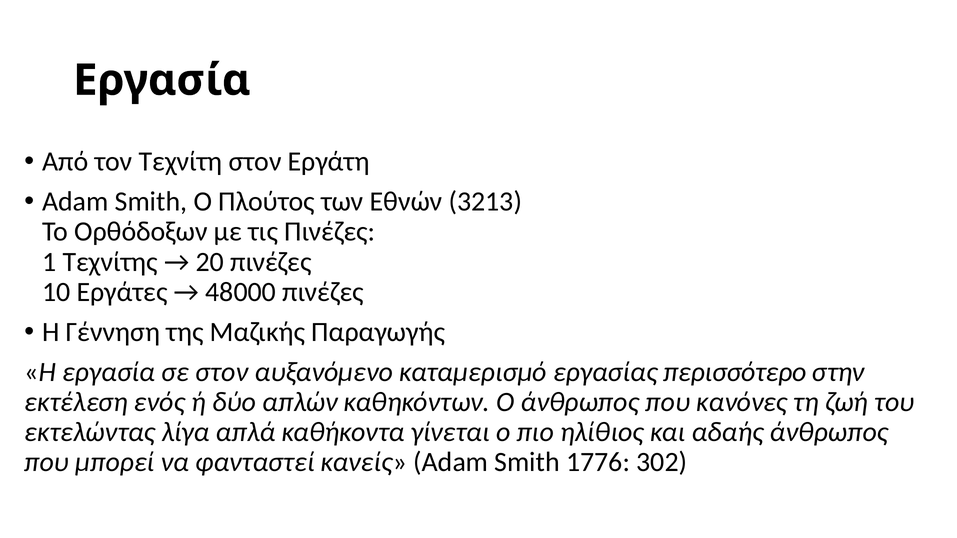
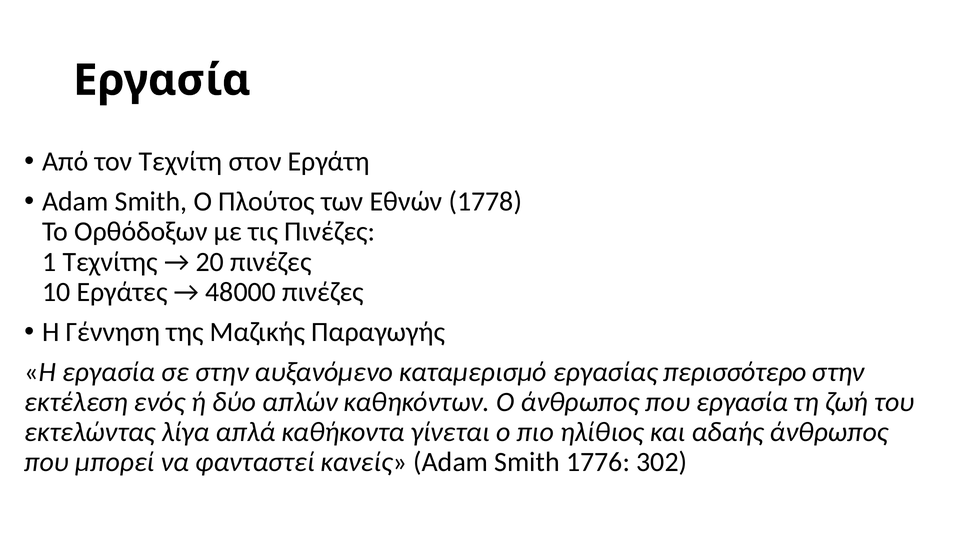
3213: 3213 -> 1778
σε στον: στον -> στην
που κανόνες: κανόνες -> εργασία
